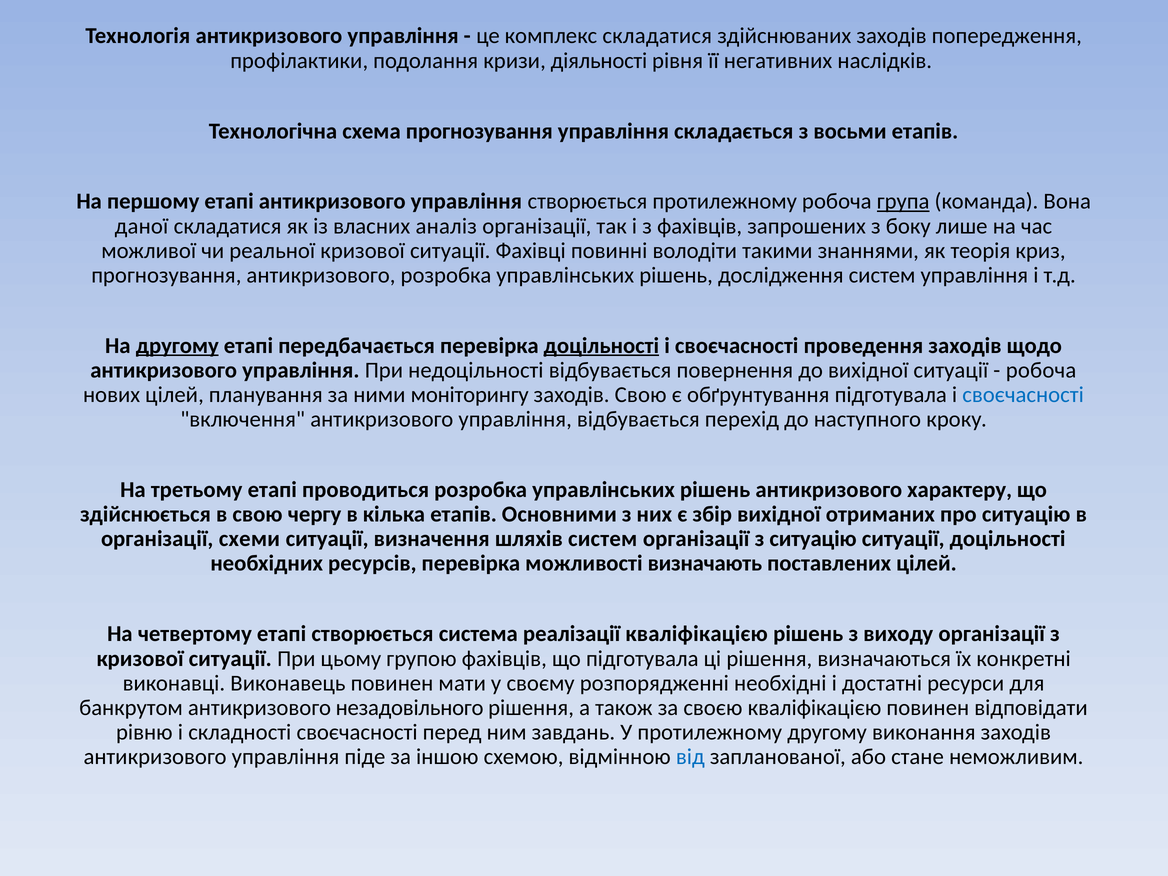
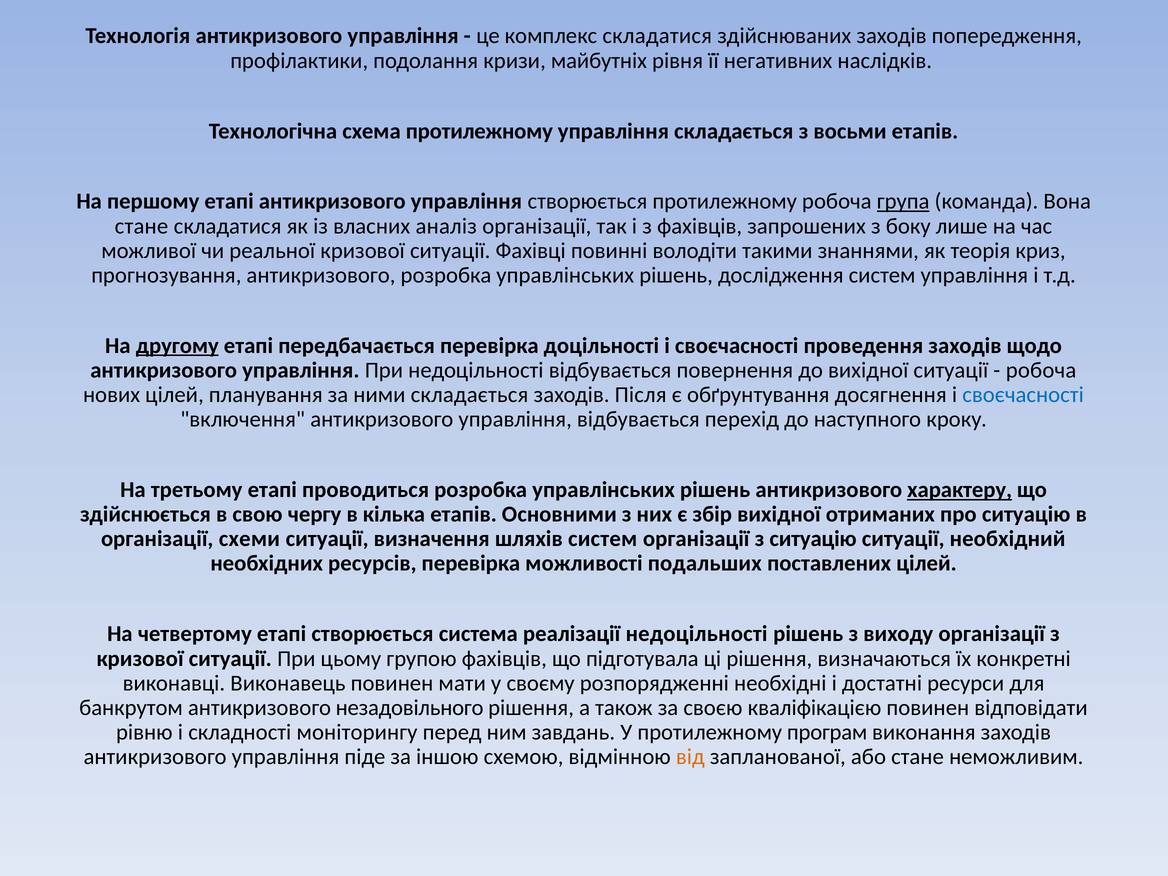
діяльності: діяльності -> майбутніх
схема прогнозування: прогнозування -> протилежному
даної at (142, 226): даної -> стане
доцільності at (601, 346) underline: present -> none
ними моніторингу: моніторингу -> складається
заходів Свою: Свою -> Після
обґрунтування підготувала: підготувала -> досягнення
характеру underline: none -> present
ситуації доцільності: доцільності -> необхідний
визначають: визначають -> подальших
реалізації кваліфікацією: кваліфікацією -> недоцільності
складності своєчасності: своєчасності -> моніторингу
протилежному другому: другому -> програм
від colour: blue -> orange
